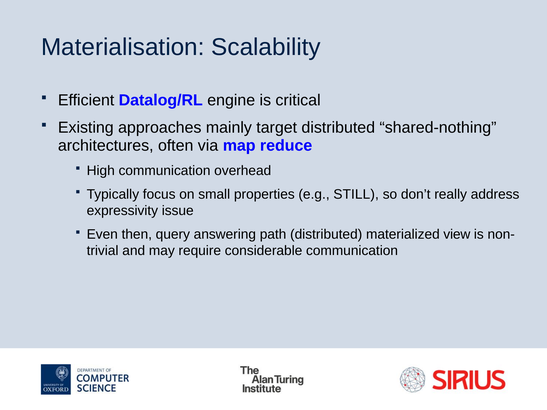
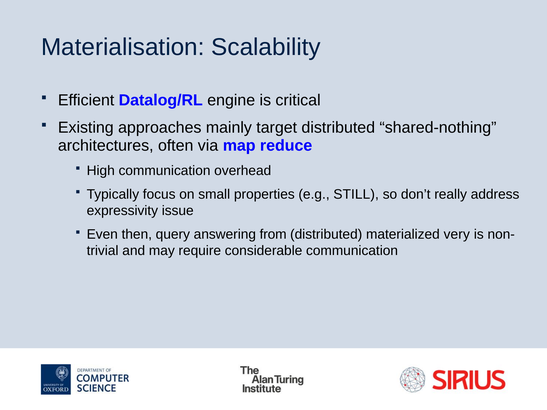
path: path -> from
view: view -> very
